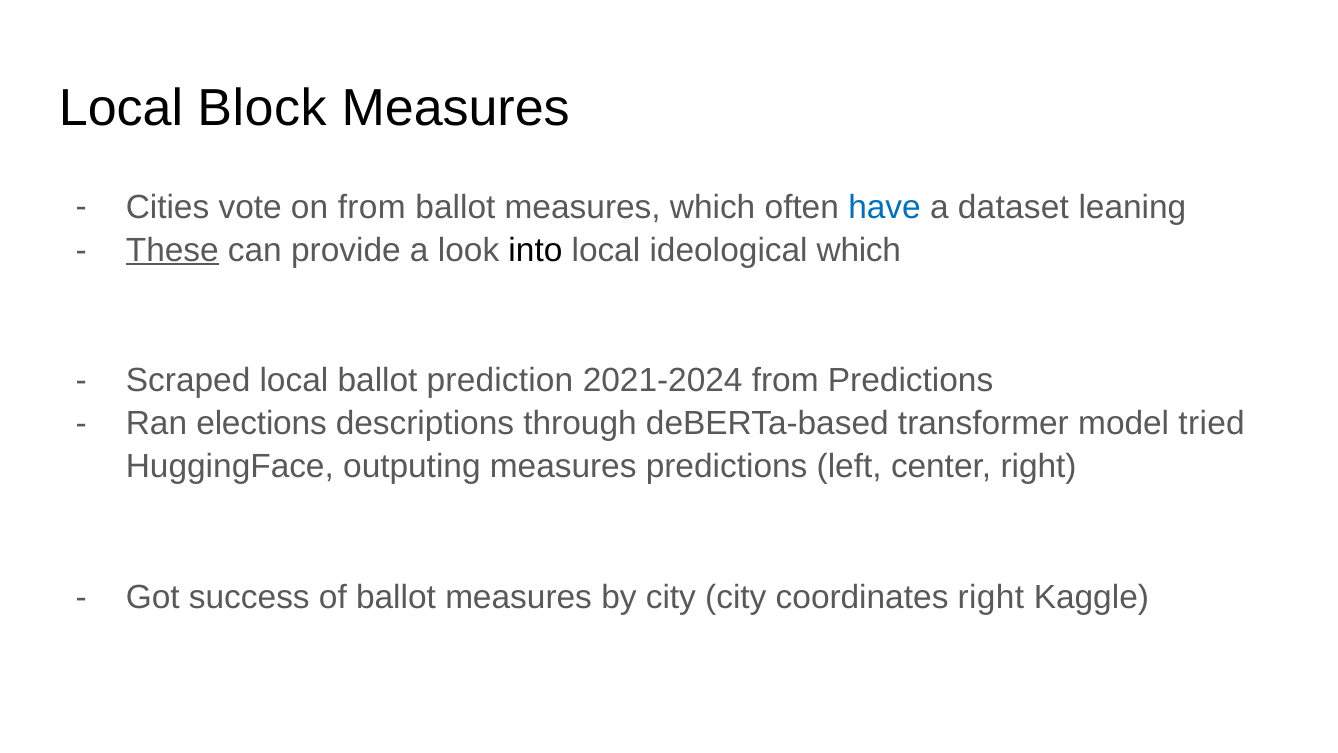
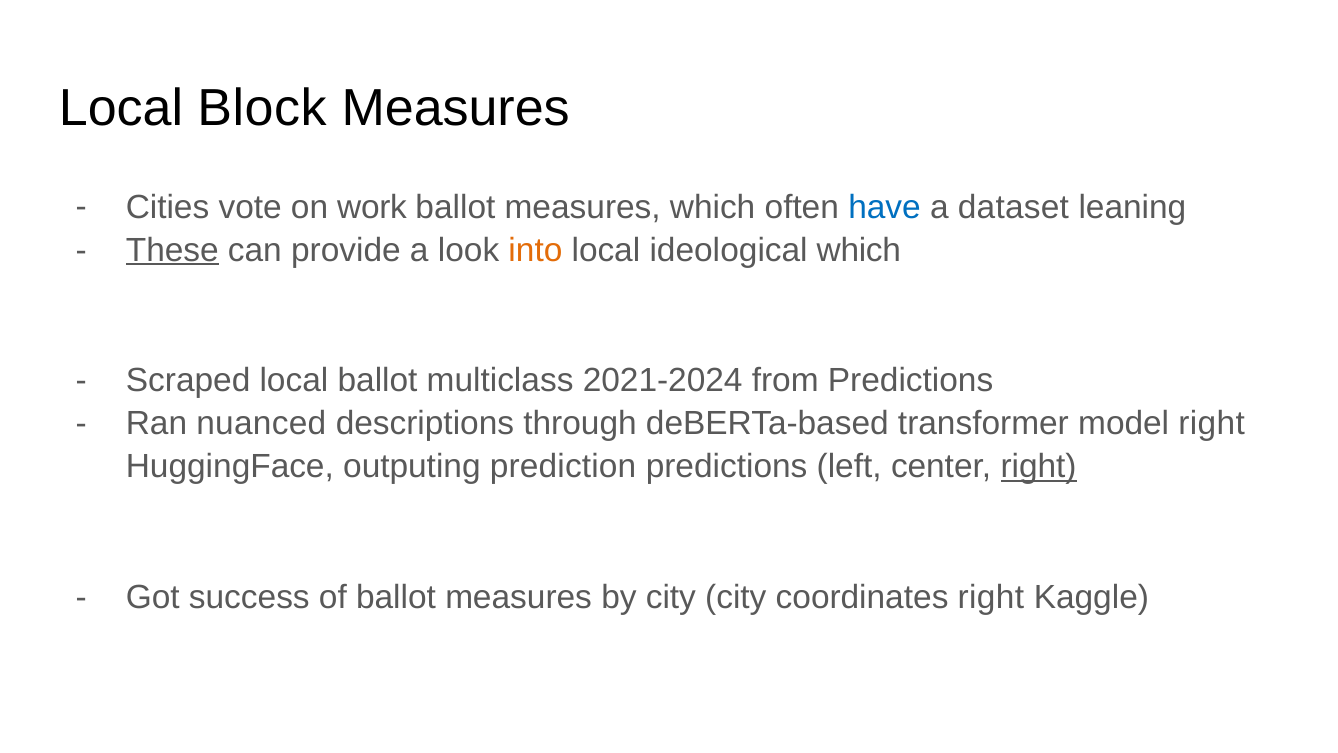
on from: from -> work
into colour: black -> orange
prediction: prediction -> multiclass
elections: elections -> nuanced
model tried: tried -> right
outputing measures: measures -> prediction
right at (1039, 467) underline: none -> present
